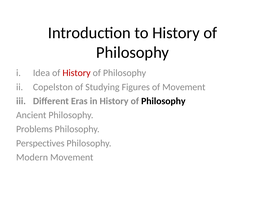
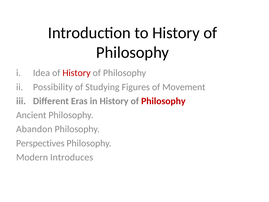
Copelston: Copelston -> Possibility
Philosophy at (163, 101) colour: black -> red
Problems: Problems -> Abandon
Modern Movement: Movement -> Introduces
